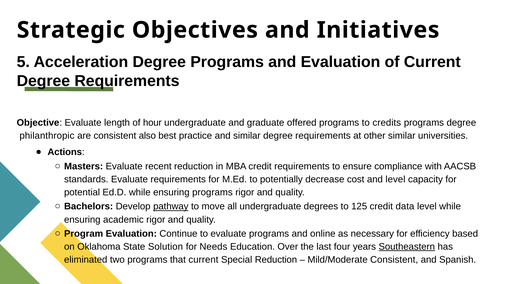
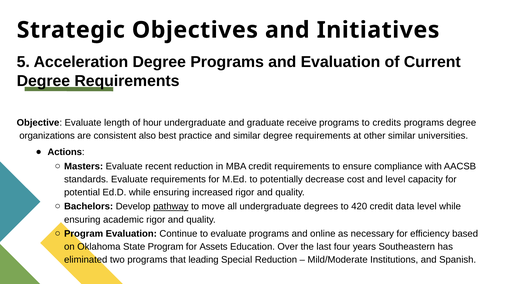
offered: offered -> receive
philanthropic: philanthropic -> organizations
ensuring programs: programs -> increased
125: 125 -> 420
State Solution: Solution -> Program
Needs: Needs -> Assets
Southeastern underline: present -> none
that current: current -> leading
Mild/Moderate Consistent: Consistent -> Institutions
